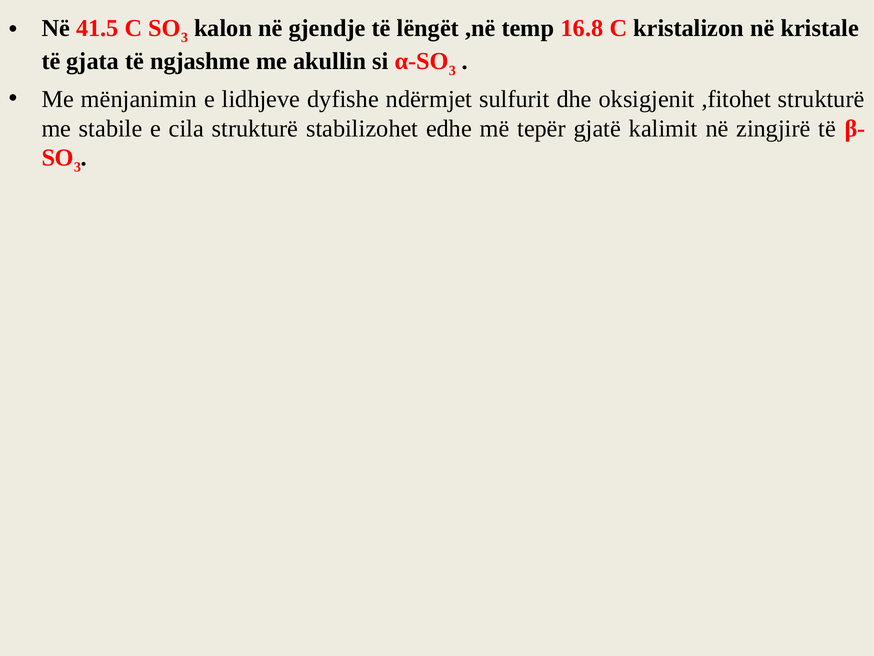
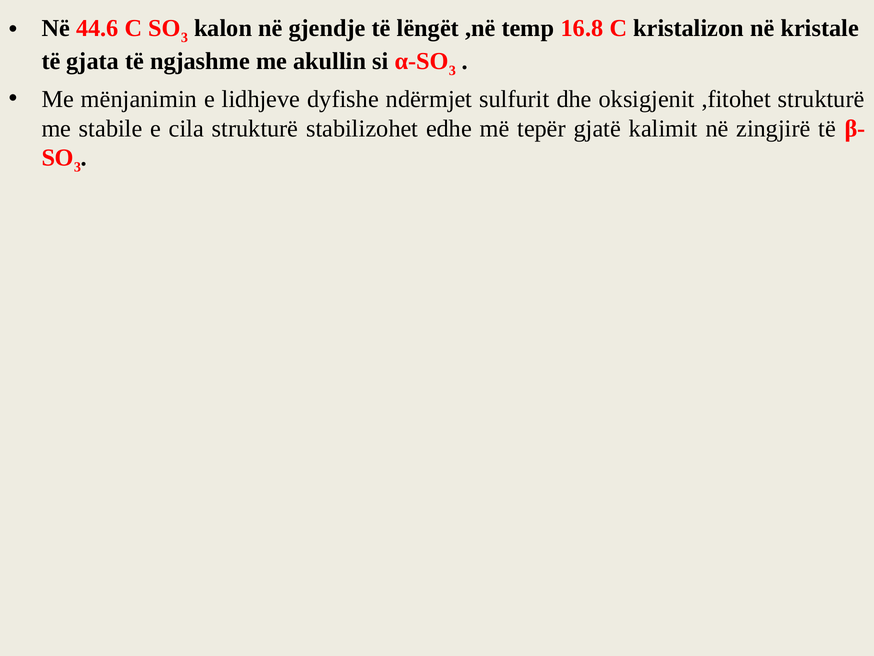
41.5: 41.5 -> 44.6
